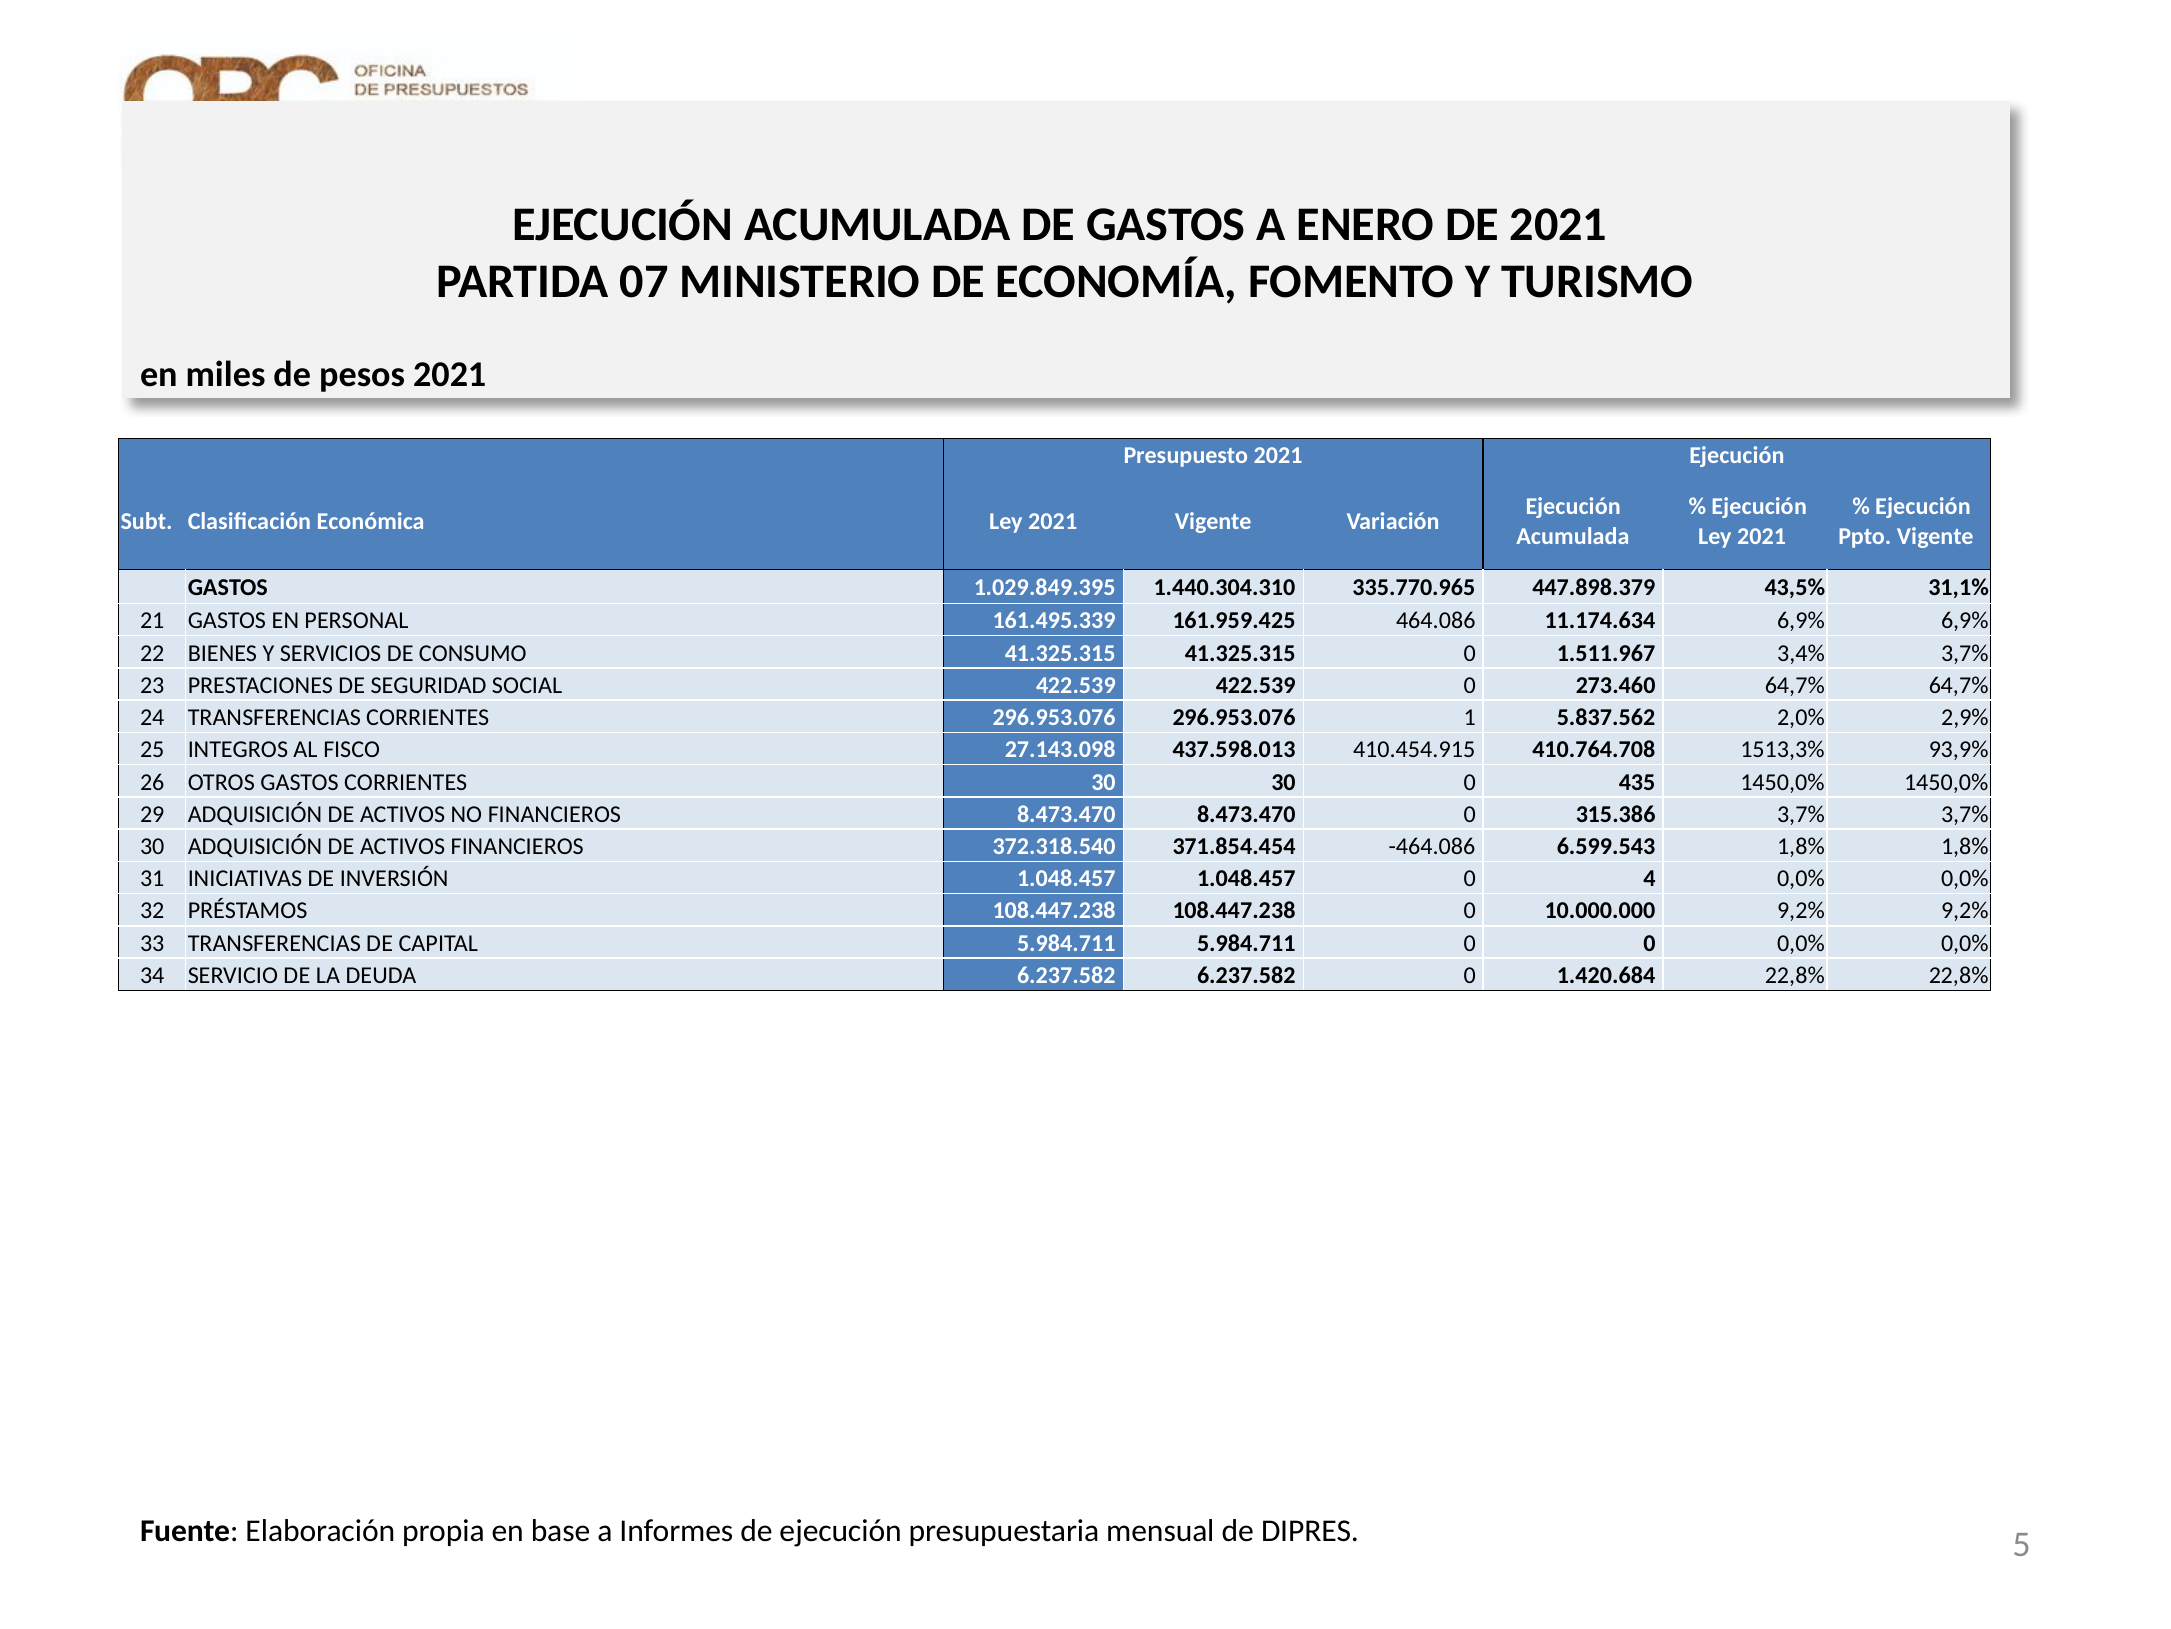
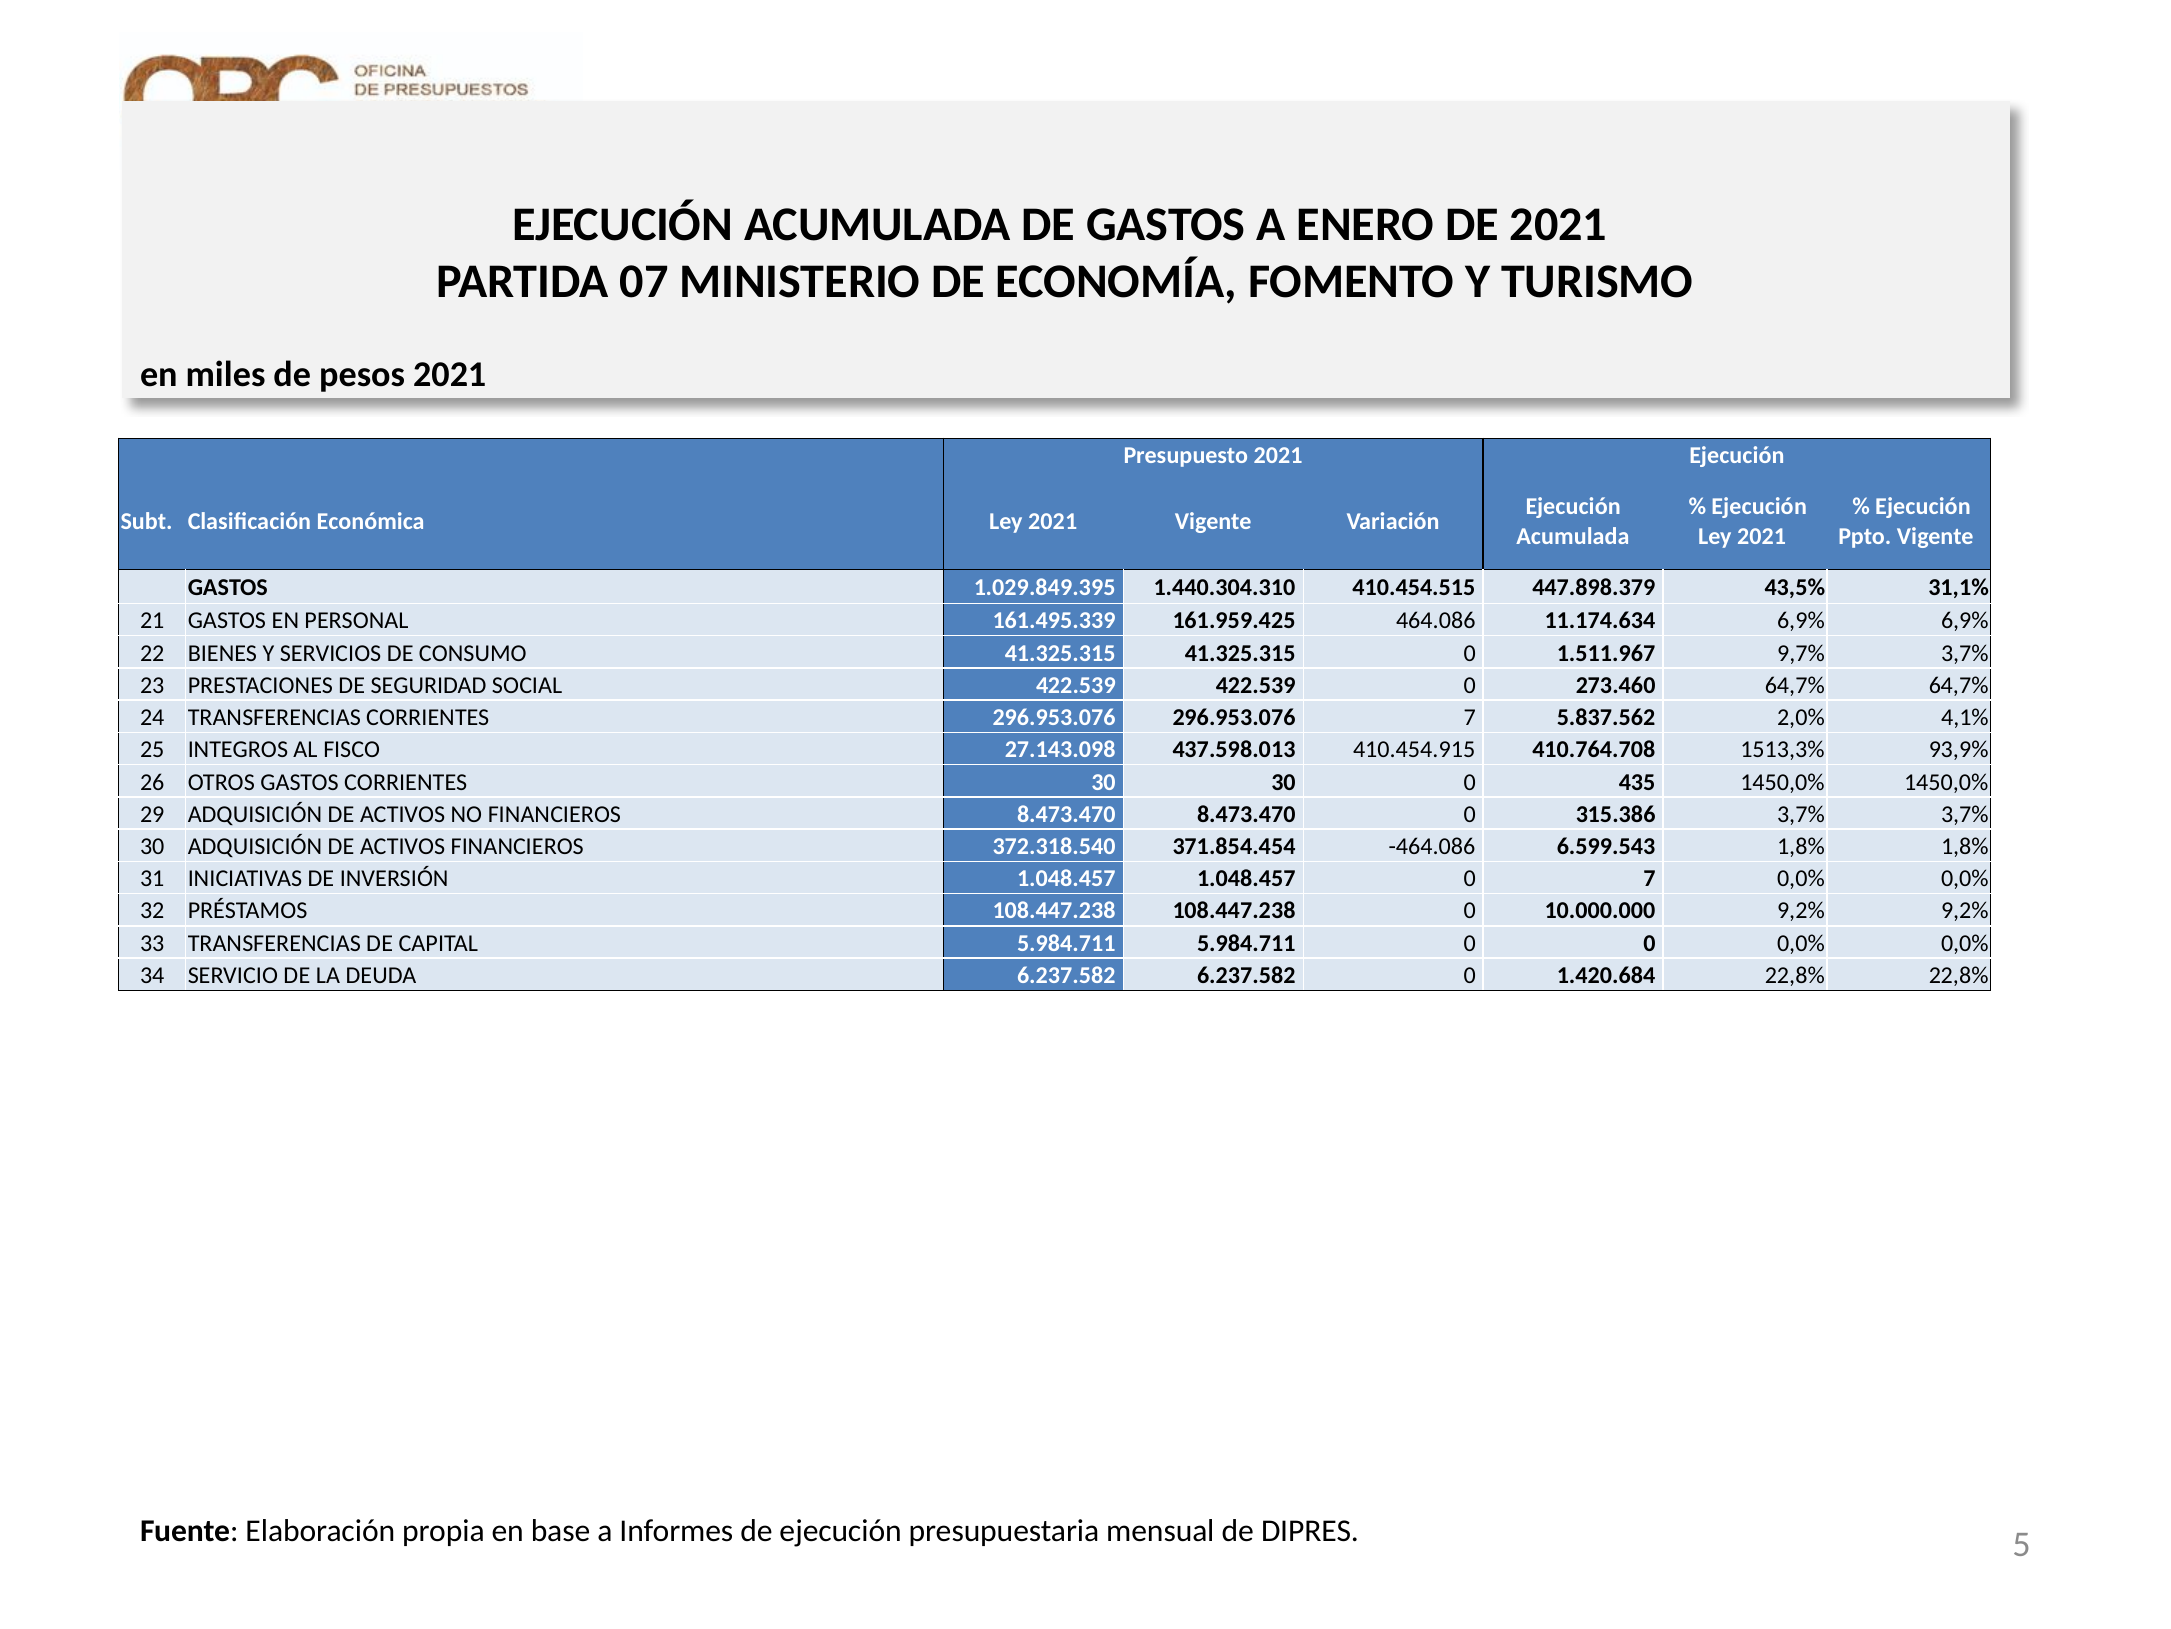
335.770.965: 335.770.965 -> 410.454.515
3,4%: 3,4% -> 9,7%
296.953.076 1: 1 -> 7
2,9%: 2,9% -> 4,1%
0 4: 4 -> 7
